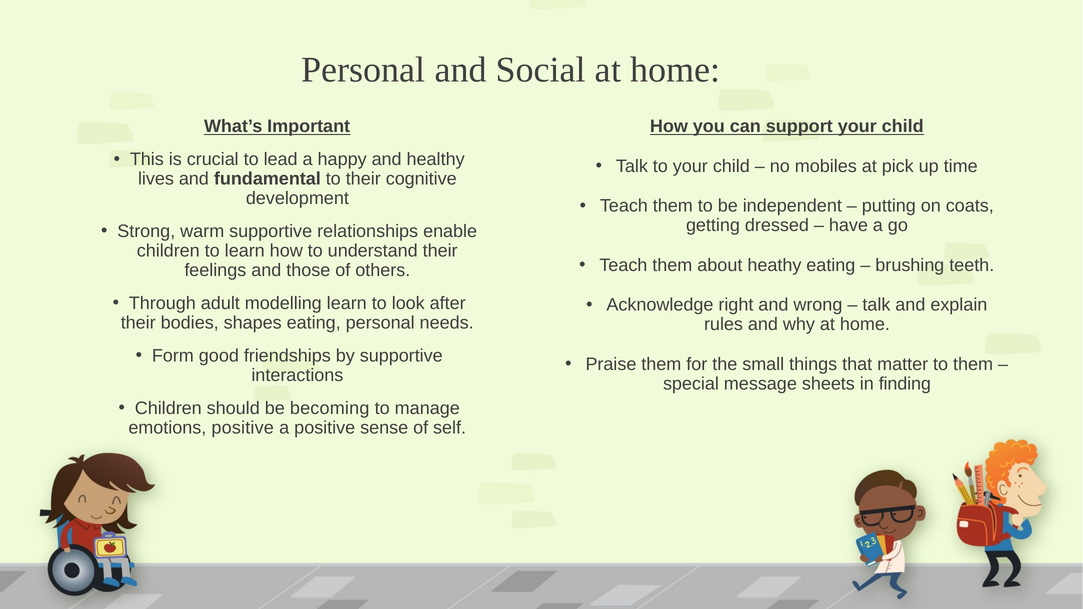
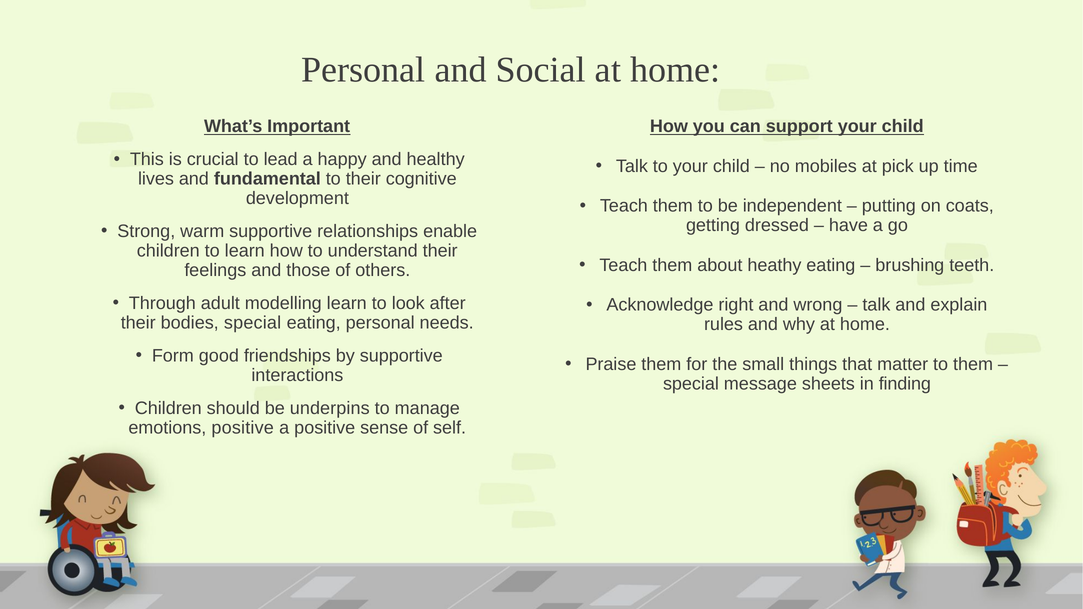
bodies shapes: shapes -> special
becoming: becoming -> underpins
